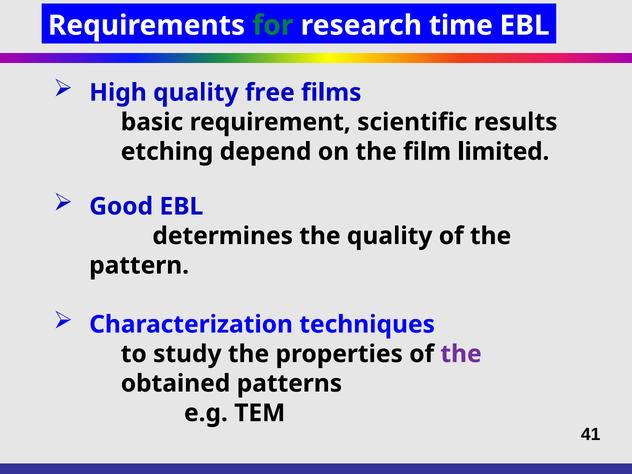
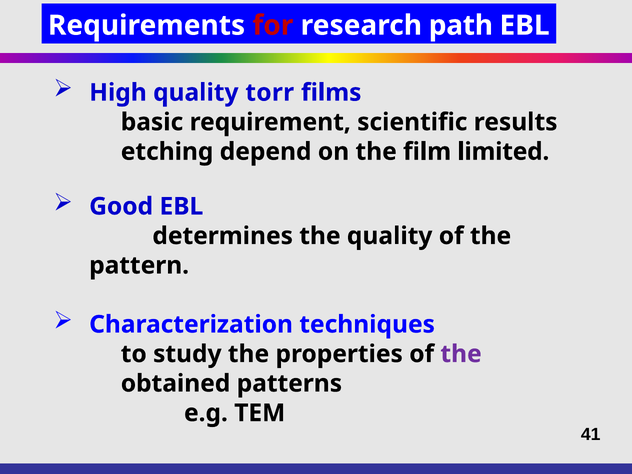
for colour: green -> red
time: time -> path
free: free -> torr
